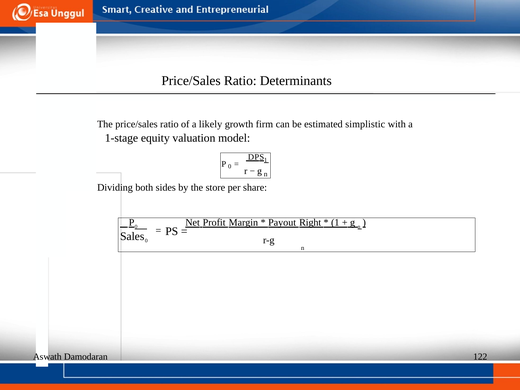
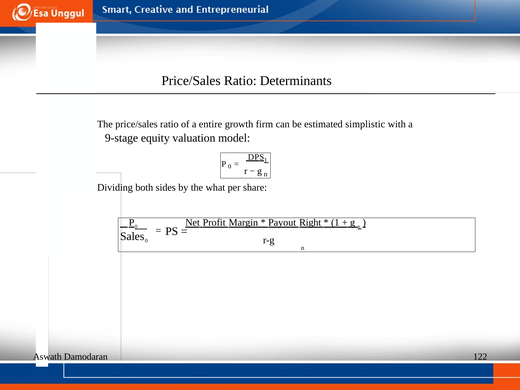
likely: likely -> entire
1-stage: 1-stage -> 9-stage
store: store -> what
